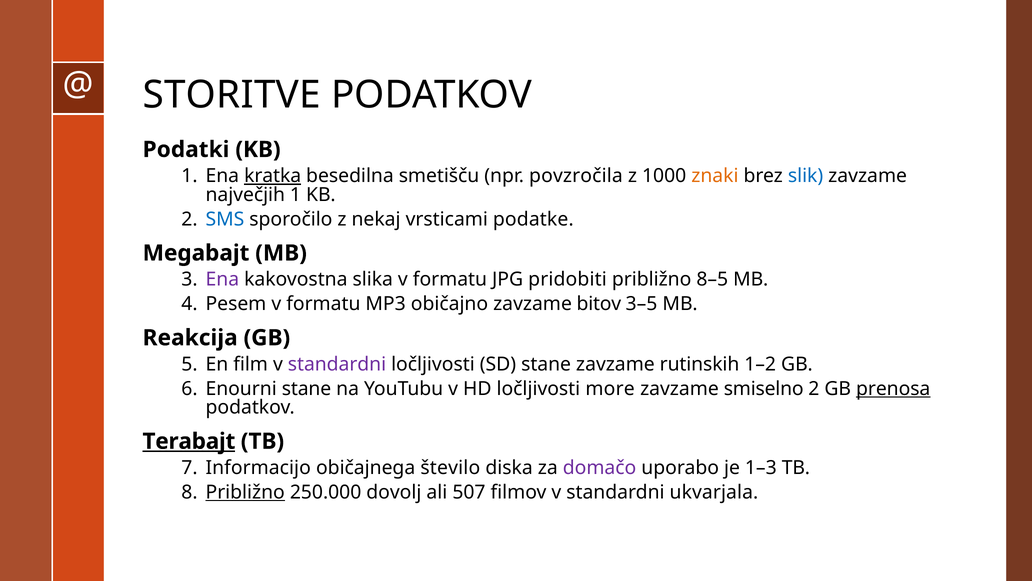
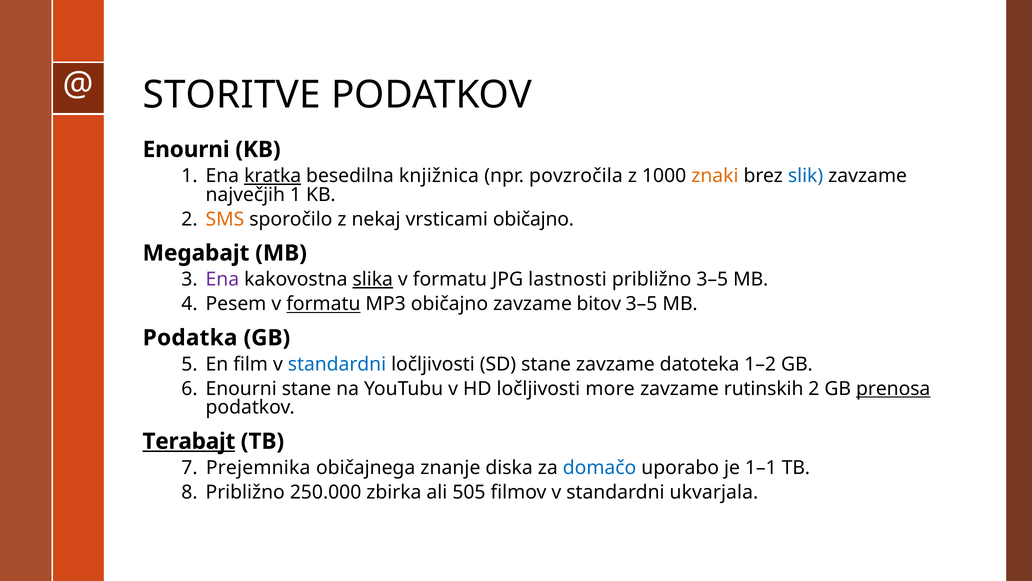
Podatki at (186, 149): Podatki -> Enourni
smetišču: smetišču -> knjižnica
SMS colour: blue -> orange
vrsticami podatke: podatke -> običajno
slika underline: none -> present
pridobiti: pridobiti -> lastnosti
približno 8–5: 8–5 -> 3–5
formatu at (323, 304) underline: none -> present
Reakcija: Reakcija -> Podatka
standardni at (337, 364) colour: purple -> blue
rutinskih: rutinskih -> datoteka
smiselno: smiselno -> rutinskih
Informacijo: Informacijo -> Prejemnika
število: število -> znanje
domačo colour: purple -> blue
1–3: 1–3 -> 1–1
Približno at (245, 492) underline: present -> none
dovolj: dovolj -> zbirka
507: 507 -> 505
